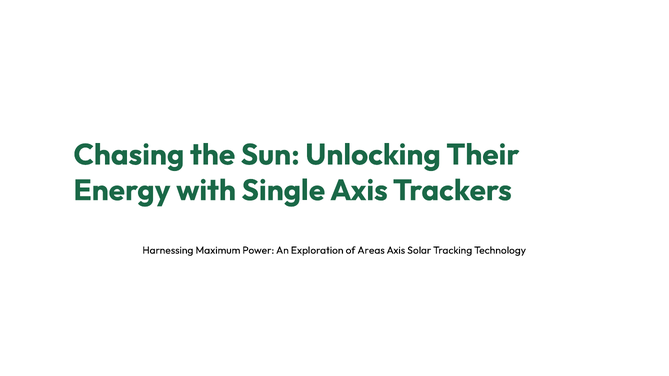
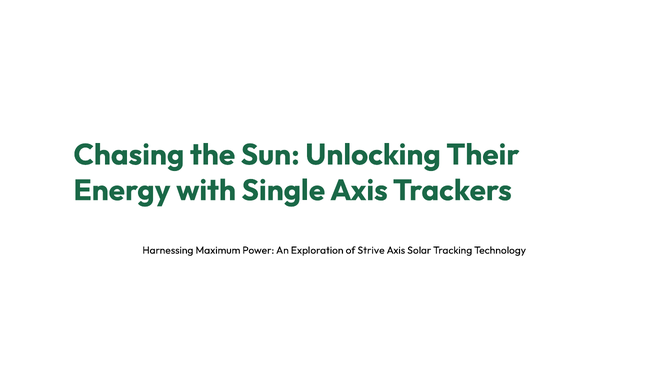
Areas: Areas -> Strive
